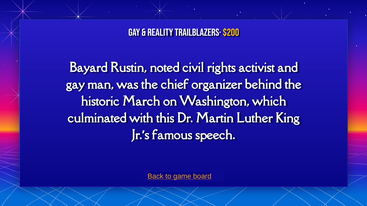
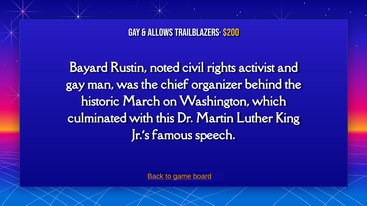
reality: reality -> allows
